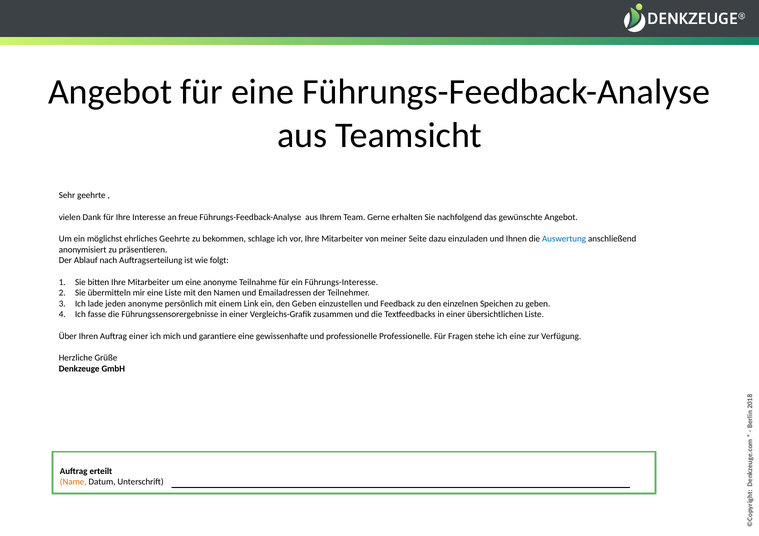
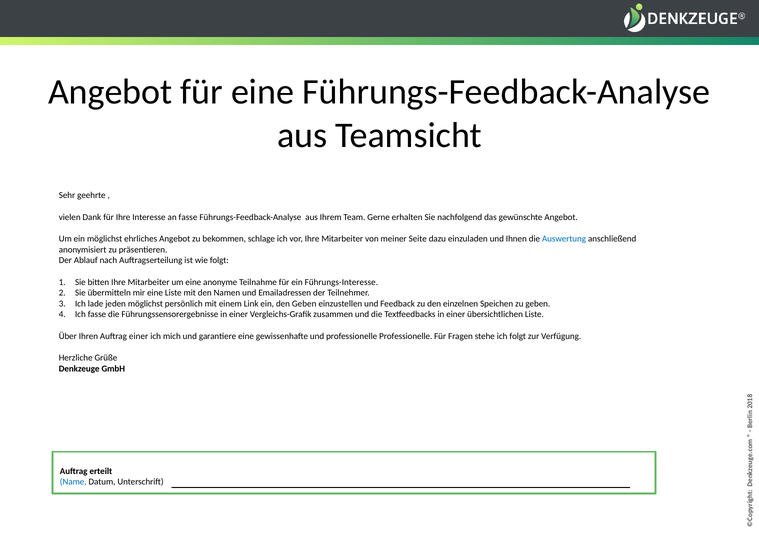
an freue: freue -> fasse
ehrliches Geehrte: Geehrte -> Angebot
jeden anonyme: anonyme -> möglichst
ich eine: eine -> folgt
Name colour: orange -> blue
